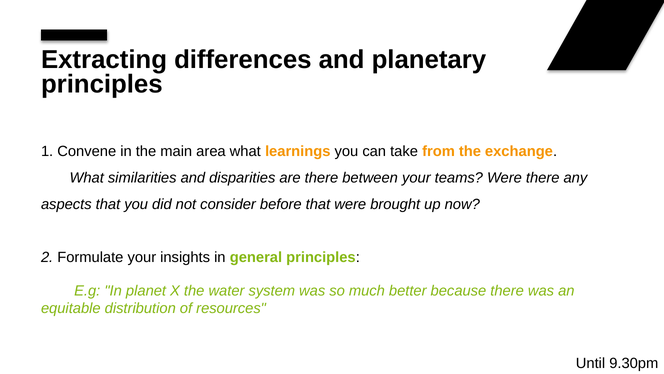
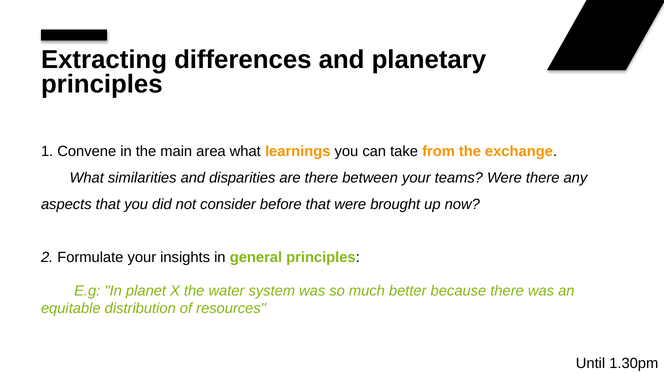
9.30pm: 9.30pm -> 1.30pm
